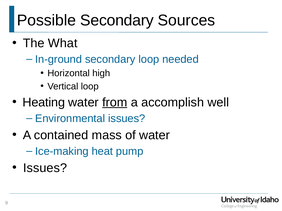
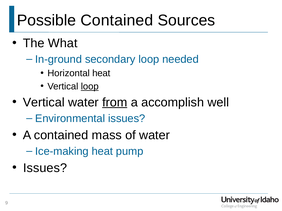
Possible Secondary: Secondary -> Contained
Horizontal high: high -> heat
loop at (90, 87) underline: none -> present
Heating at (44, 103): Heating -> Vertical
